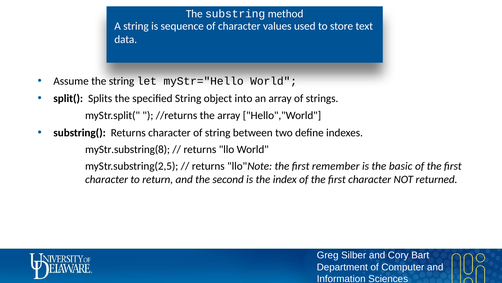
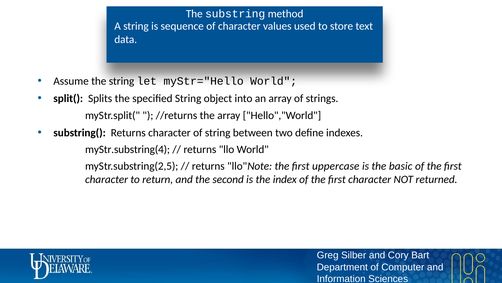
myStr.substring(8: myStr.substring(8 -> myStr.substring(4
remember: remember -> uppercase
